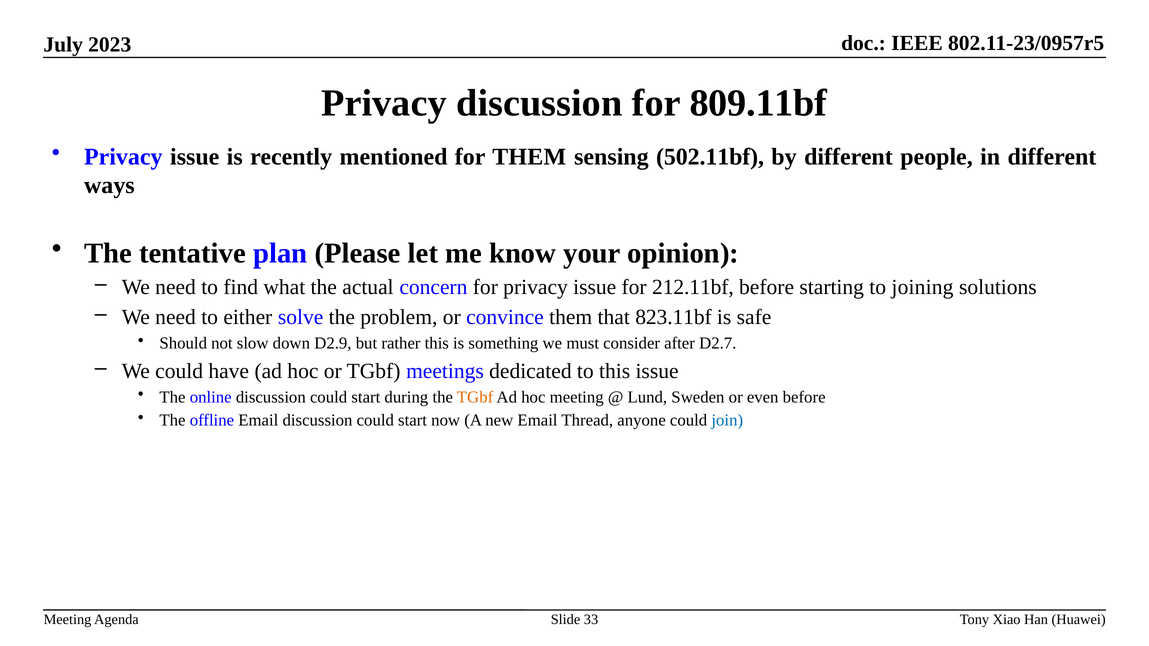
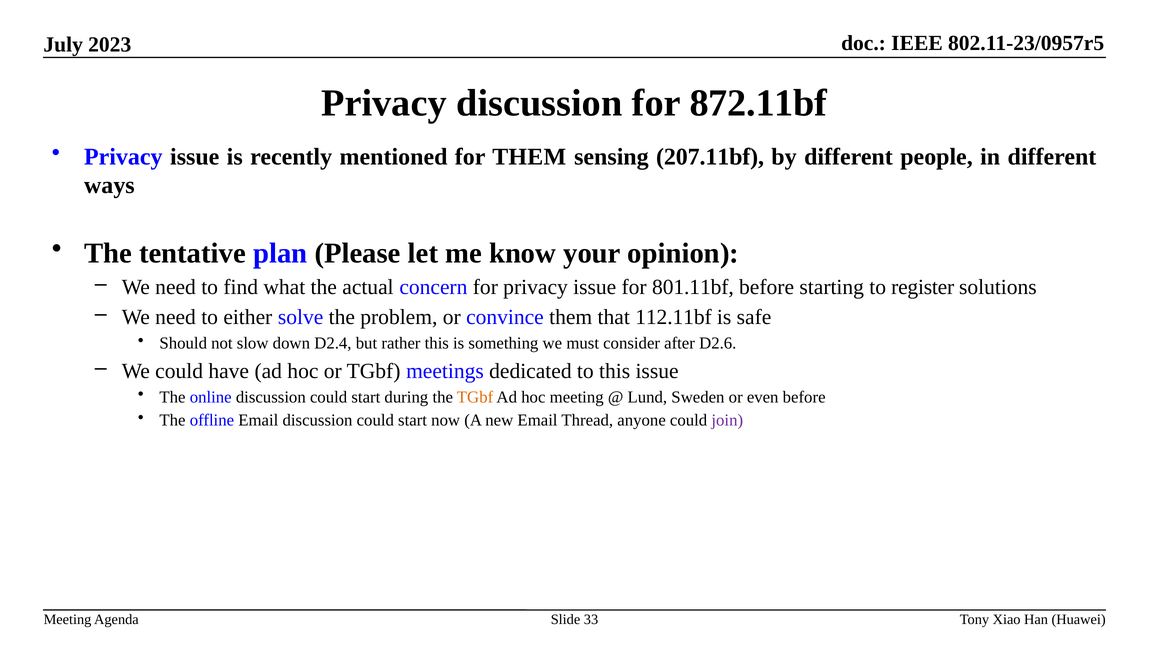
809.11bf: 809.11bf -> 872.11bf
502.11bf: 502.11bf -> 207.11bf
212.11bf: 212.11bf -> 801.11bf
joining: joining -> register
823.11bf: 823.11bf -> 112.11bf
D2.9: D2.9 -> D2.4
D2.7: D2.7 -> D2.6
join colour: blue -> purple
